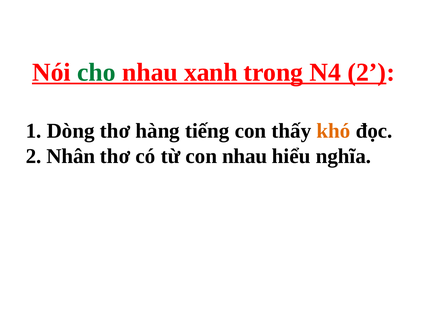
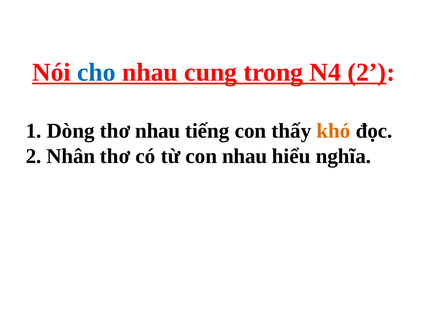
cho colour: green -> blue
xanh: xanh -> cung
thơ hàng: hàng -> nhau
